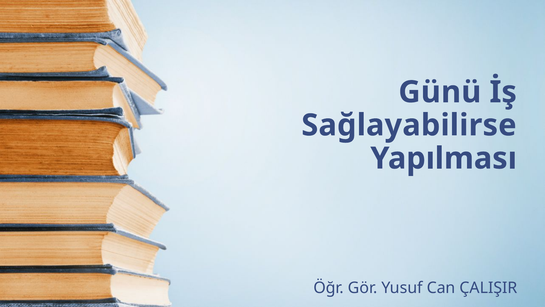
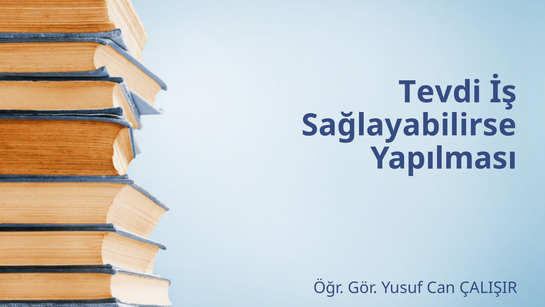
Günü: Günü -> Tevdi
